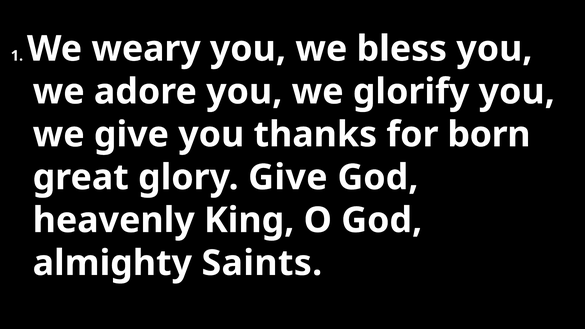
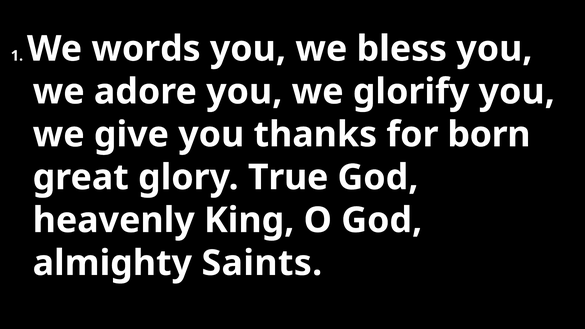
weary: weary -> words
glory Give: Give -> True
